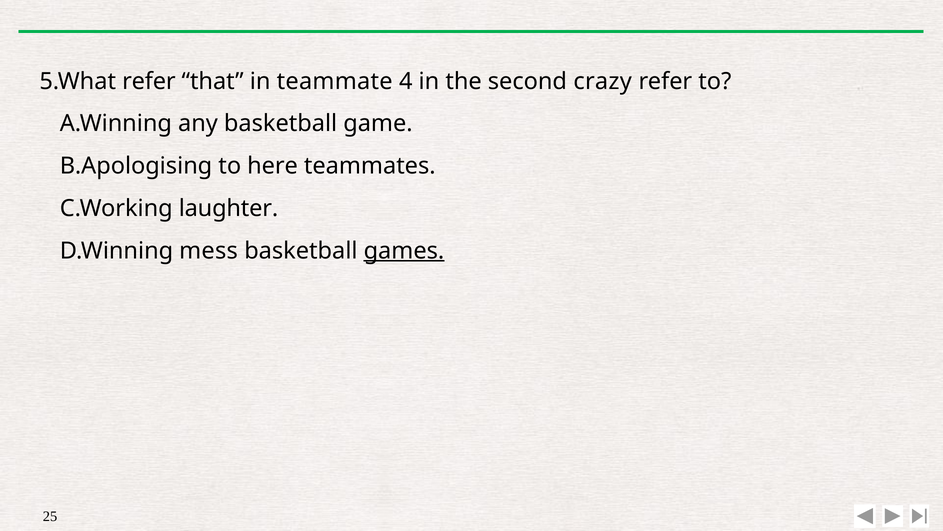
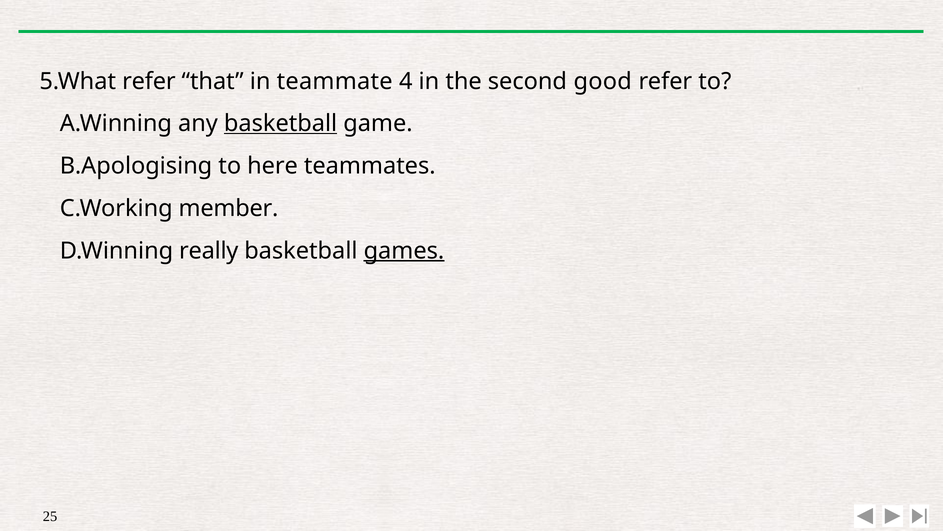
crazy: crazy -> good
basketball at (281, 123) underline: none -> present
laughter: laughter -> member
mess: mess -> really
